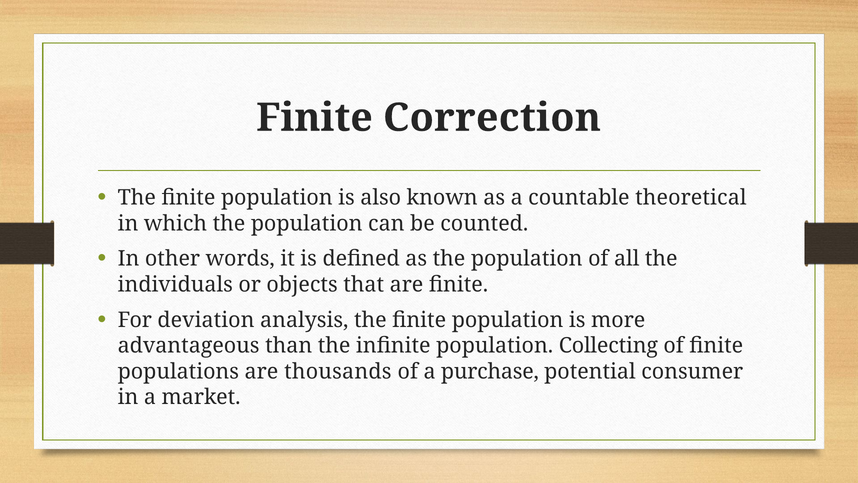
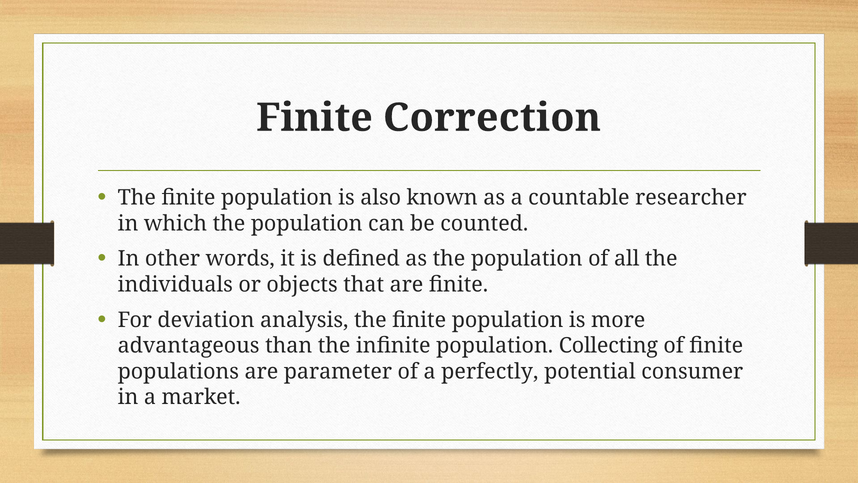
theoretical: theoretical -> researcher
thousands: thousands -> parameter
purchase: purchase -> perfectly
